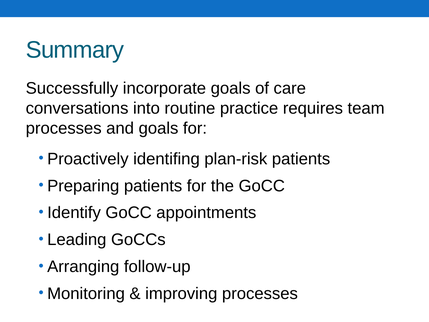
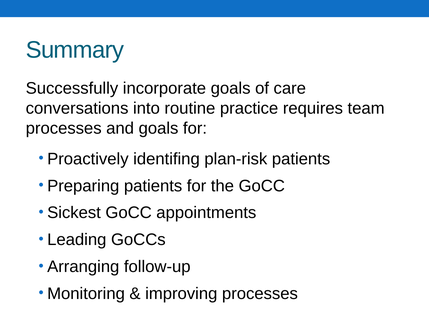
Identify: Identify -> Sickest
